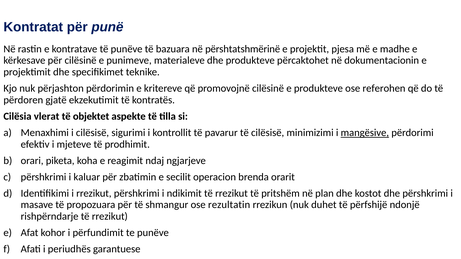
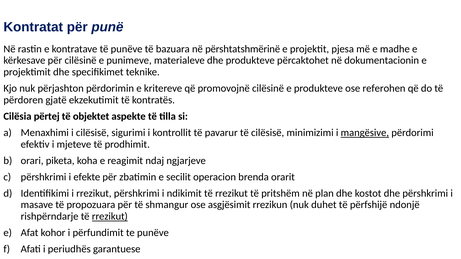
vlerat: vlerat -> përtej
kaluar: kaluar -> efekte
rezultatin: rezultatin -> asgjësimit
rrezikut at (110, 217) underline: none -> present
